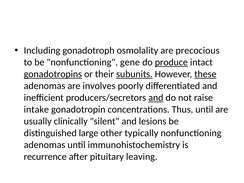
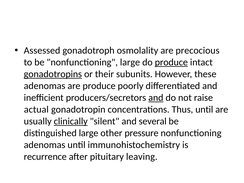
Including: Including -> Assessed
nonfunctioning gene: gene -> large
subunits underline: present -> none
these underline: present -> none
are involves: involves -> produce
intake: intake -> actual
clinically underline: none -> present
lesions: lesions -> several
typically: typically -> pressure
